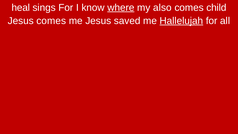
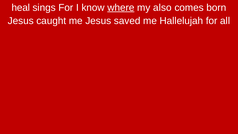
child: child -> born
Jesus comes: comes -> caught
Hallelujah underline: present -> none
